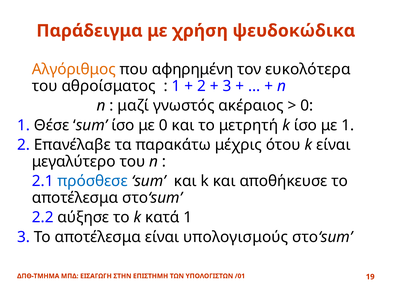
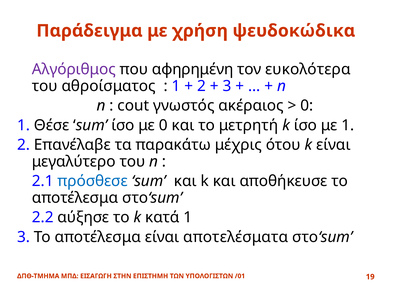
Αλγόριθμος colour: orange -> purple
μαζί: μαζί -> cout
υπολογισμούς: υπολογισμούς -> αποτελέσματα
